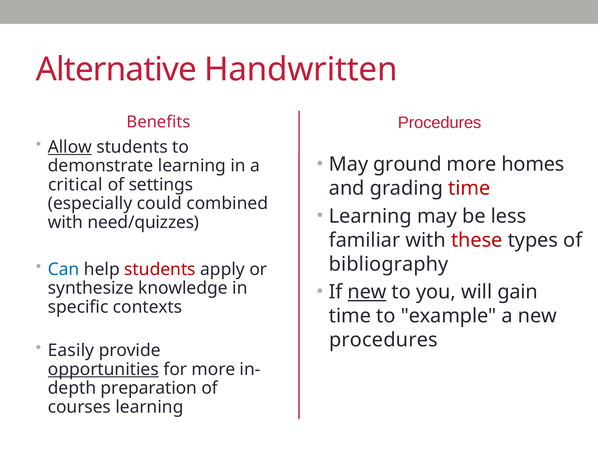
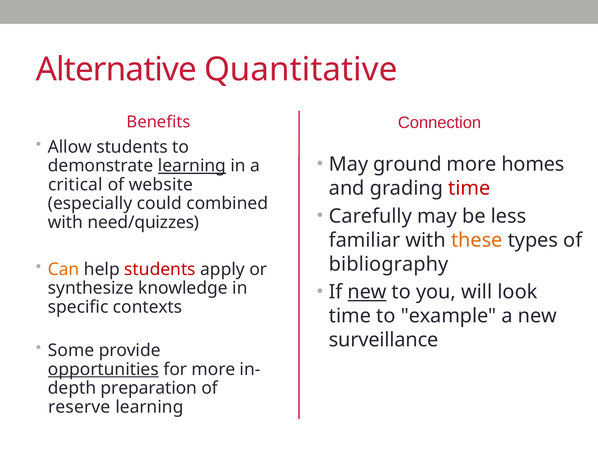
Handwritten: Handwritten -> Quantitative
Procedures at (440, 122): Procedures -> Connection
Allow underline: present -> none
learning at (192, 166) underline: none -> present
settings: settings -> website
Learning at (370, 216): Learning -> Carefully
these colour: red -> orange
Can colour: blue -> orange
gain: gain -> look
procedures at (383, 340): procedures -> surveillance
Easily: Easily -> Some
courses: courses -> reserve
